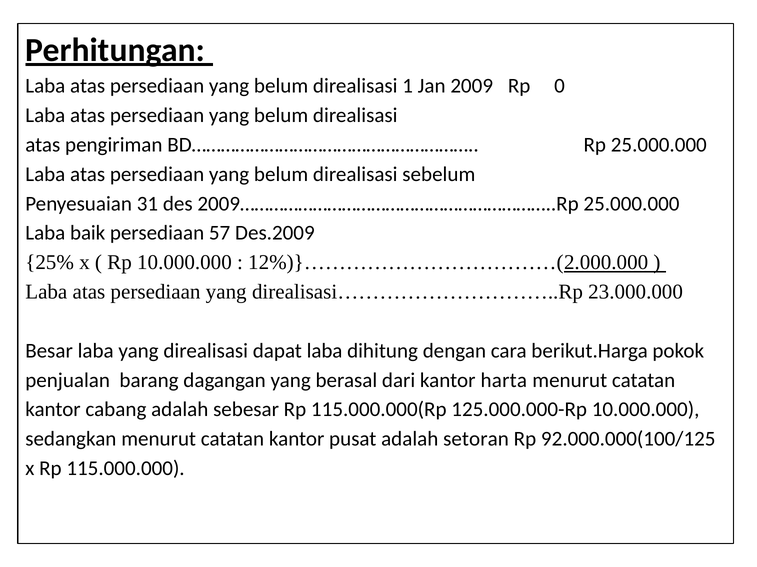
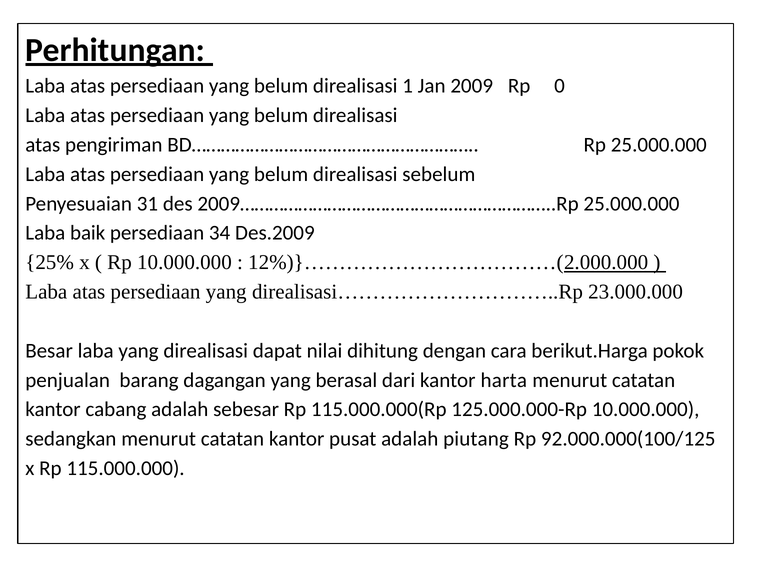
57: 57 -> 34
dapat laba: laba -> nilai
setoran: setoran -> piutang
